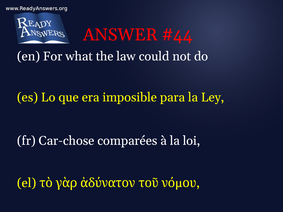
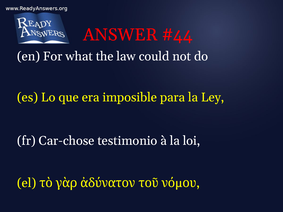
comparées: comparées -> testimonio
